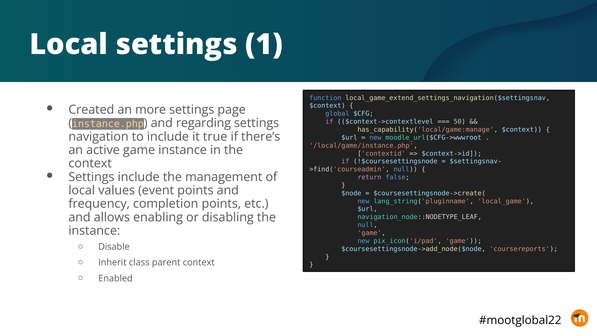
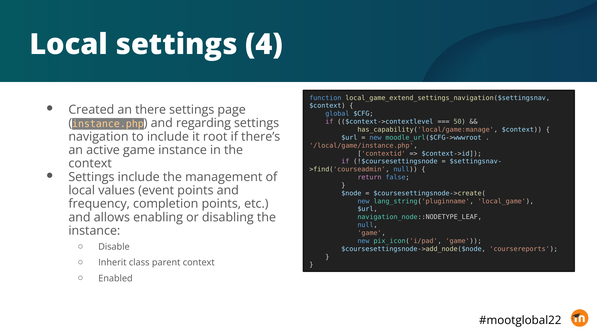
1: 1 -> 4
more: more -> there
true: true -> root
